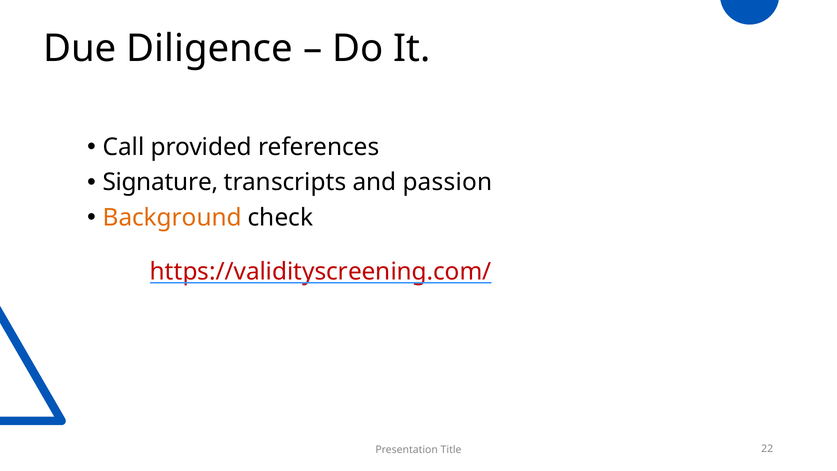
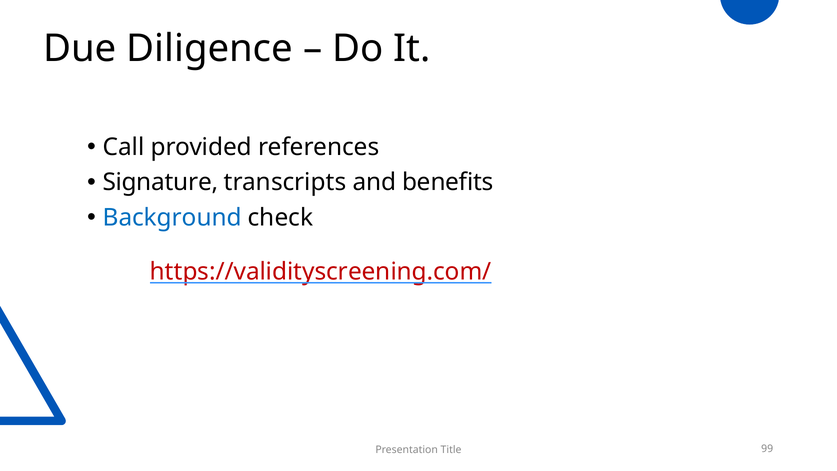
passion: passion -> benefits
Background colour: orange -> blue
22: 22 -> 99
